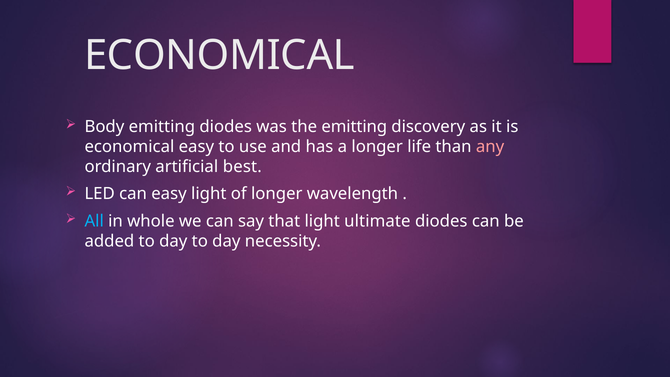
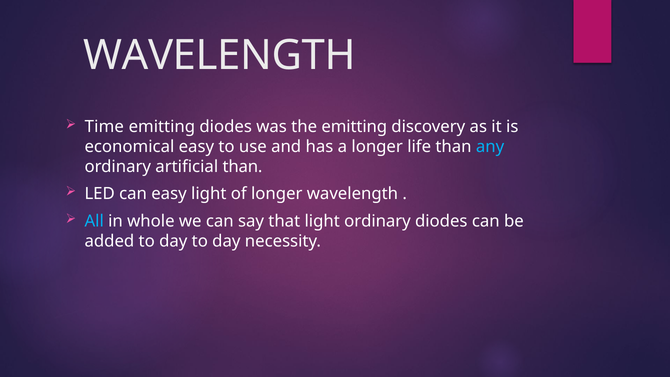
ECONOMICAL at (219, 55): ECONOMICAL -> WAVELENGTH
Body: Body -> Time
any colour: pink -> light blue
artificial best: best -> than
light ultimate: ultimate -> ordinary
